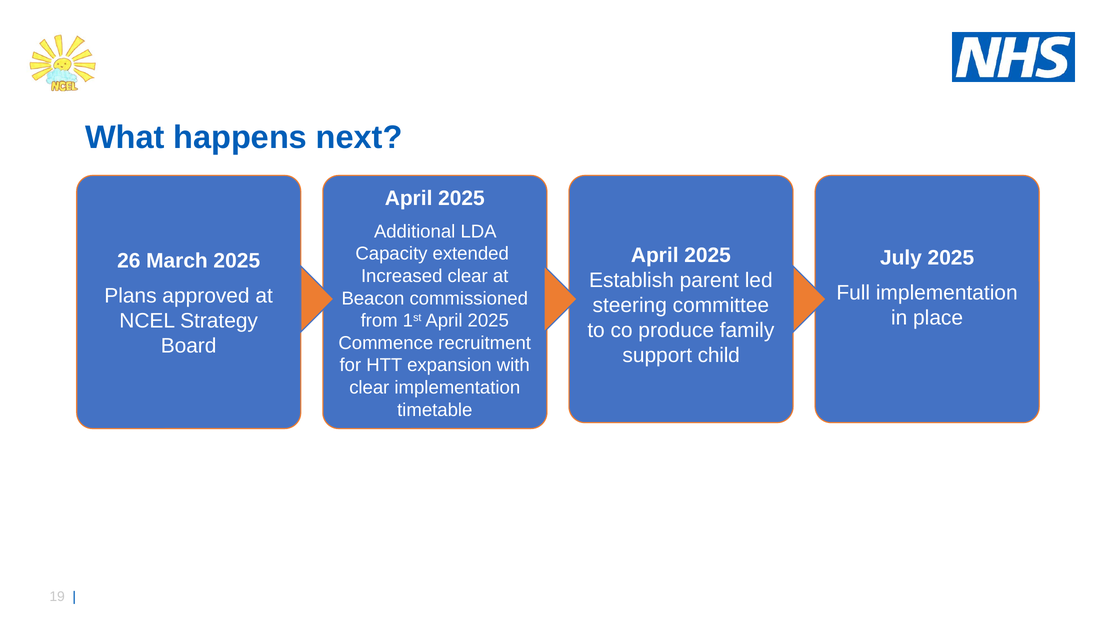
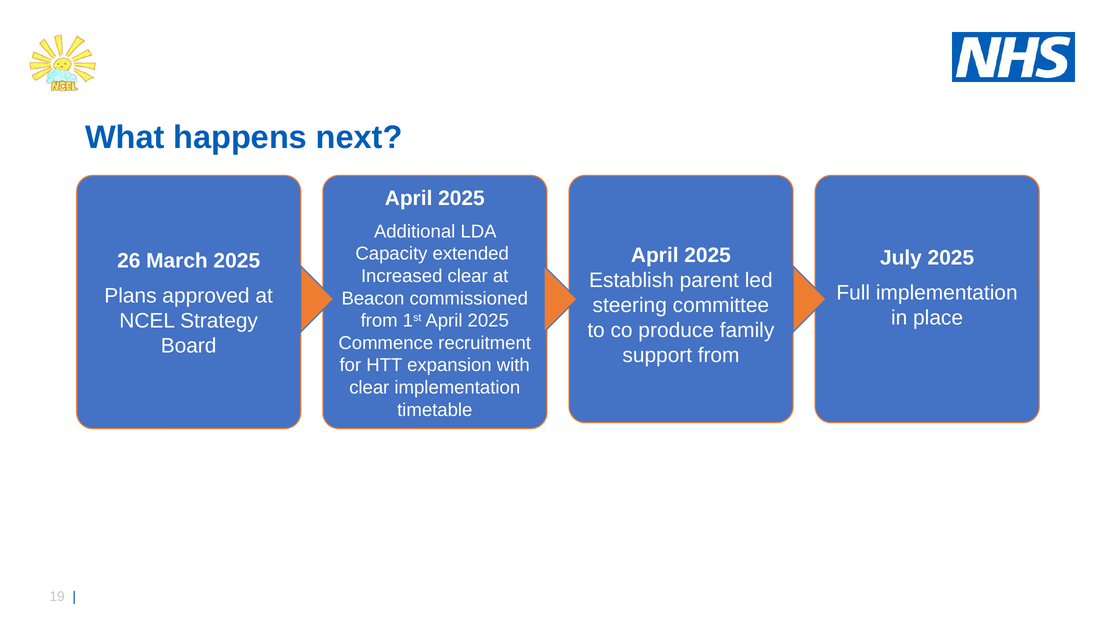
support child: child -> from
